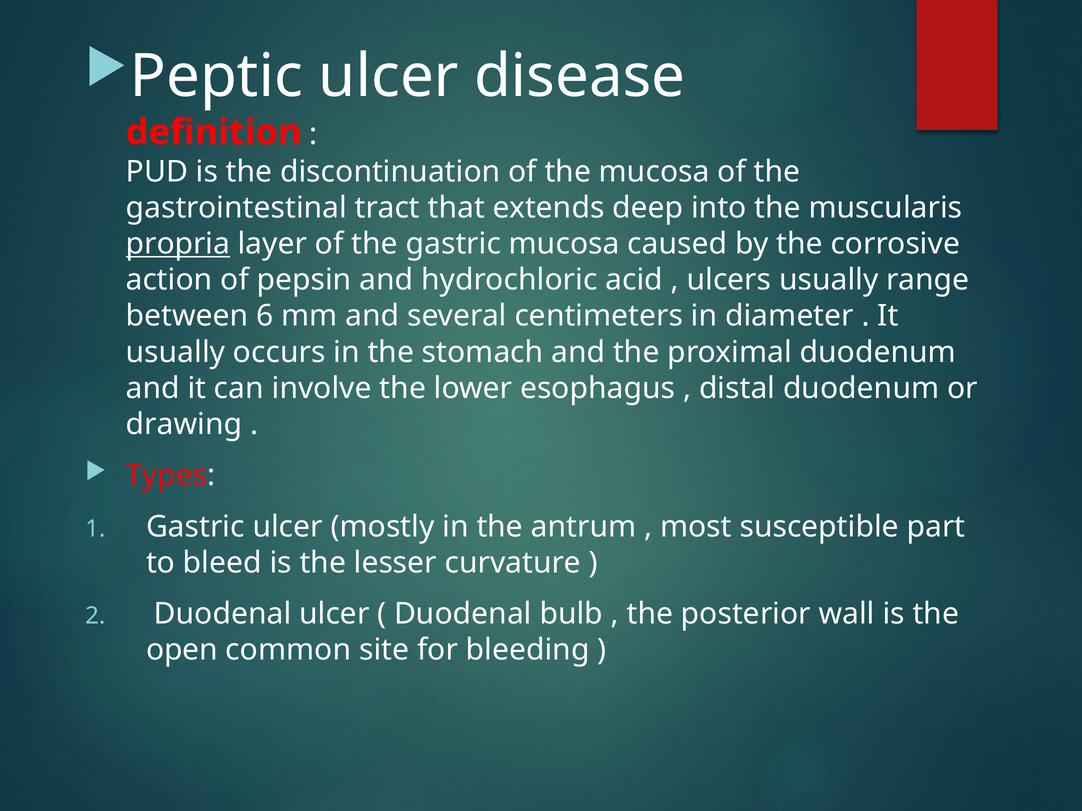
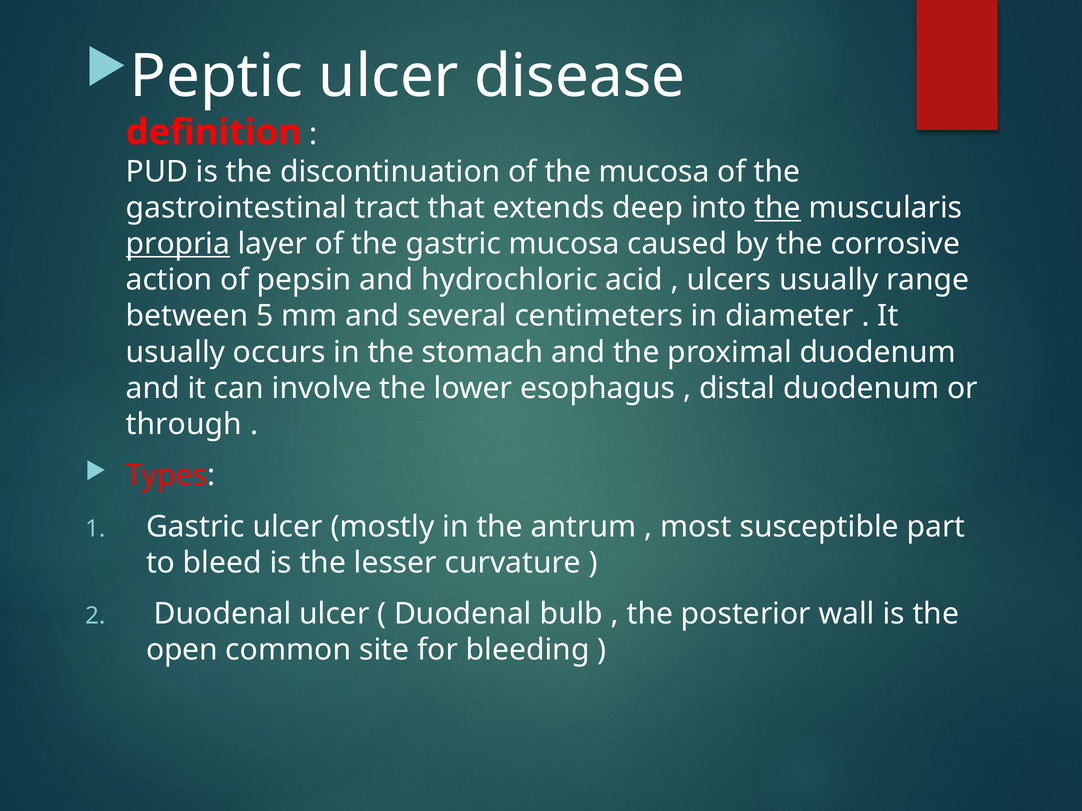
the at (778, 208) underline: none -> present
6: 6 -> 5
drawing: drawing -> through
